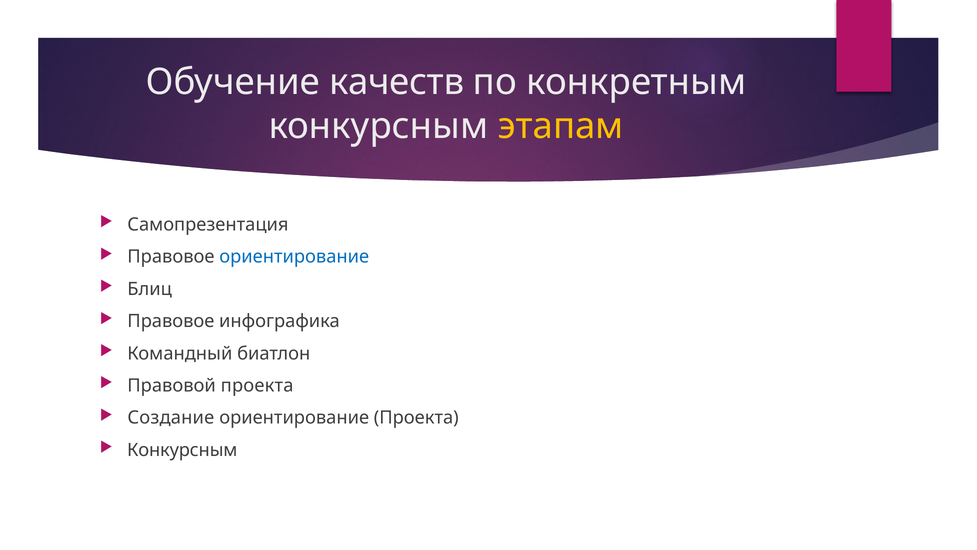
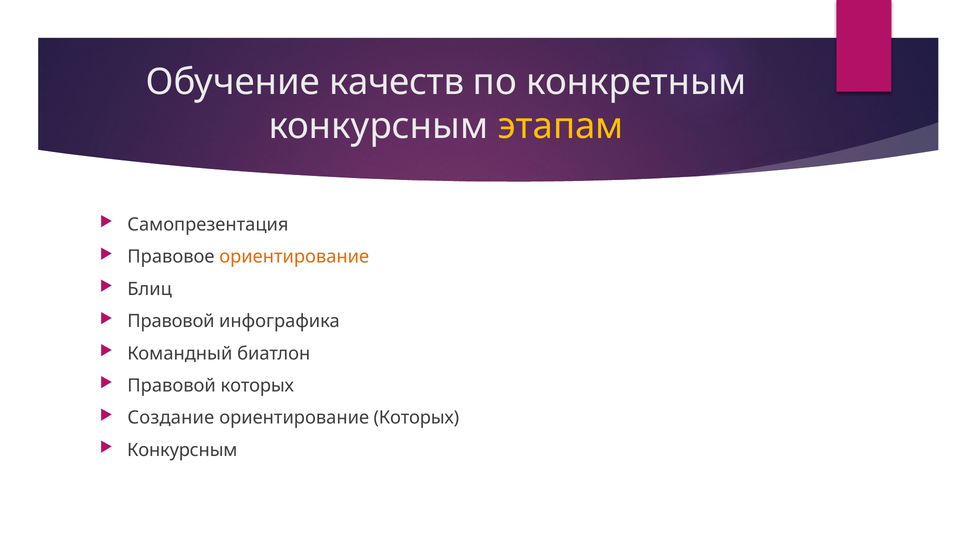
ориентирование at (294, 257) colour: blue -> orange
Правовое at (171, 321): Правовое -> Правовой
Правовой проекта: проекта -> которых
ориентирование Проекта: Проекта -> Которых
